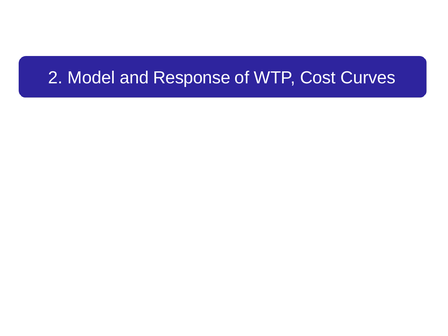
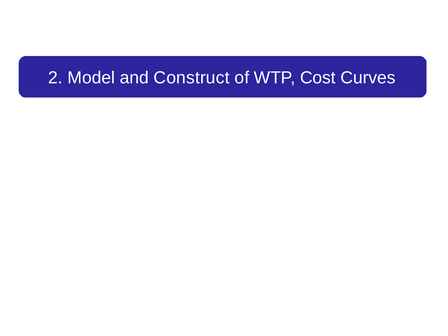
Response: Response -> Construct
